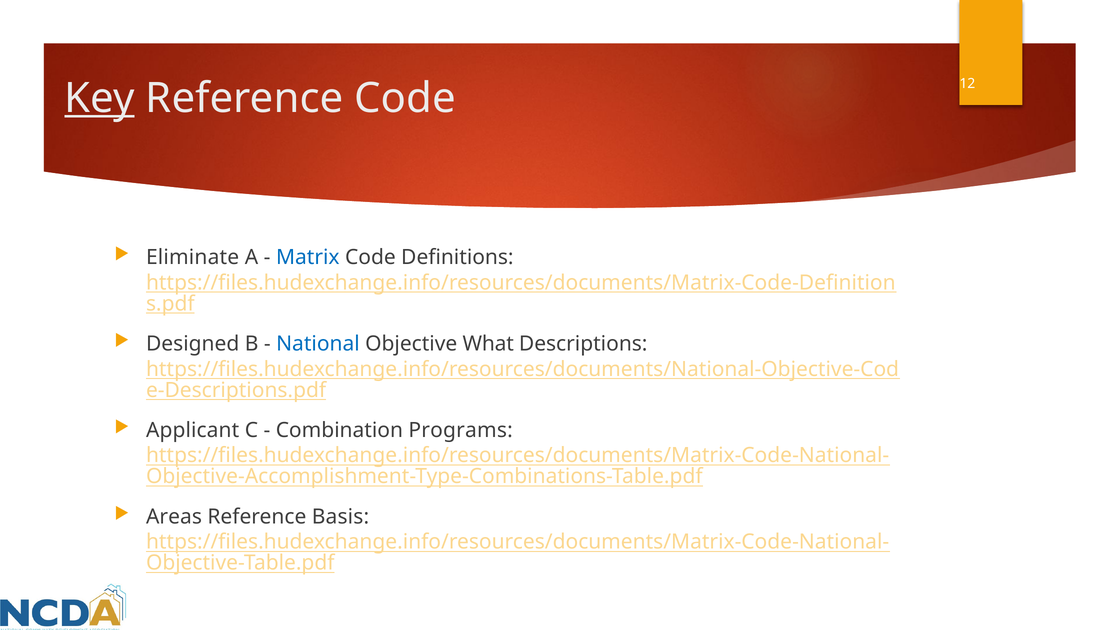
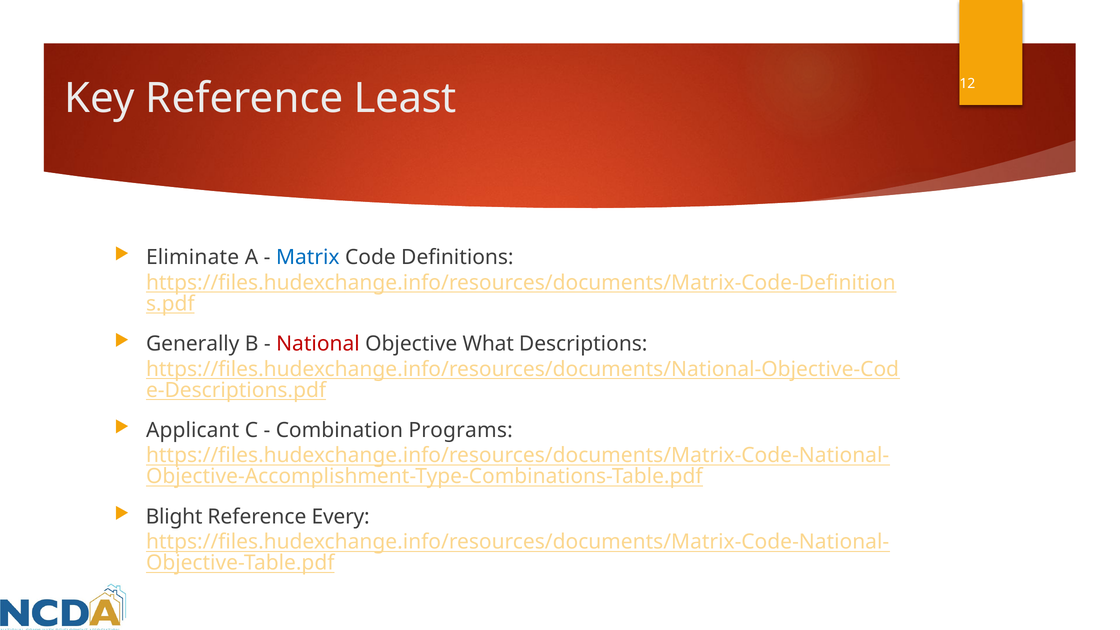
Key underline: present -> none
Reference Code: Code -> Least
Designed: Designed -> Generally
National colour: blue -> red
Areas: Areas -> Blight
Basis: Basis -> Every
